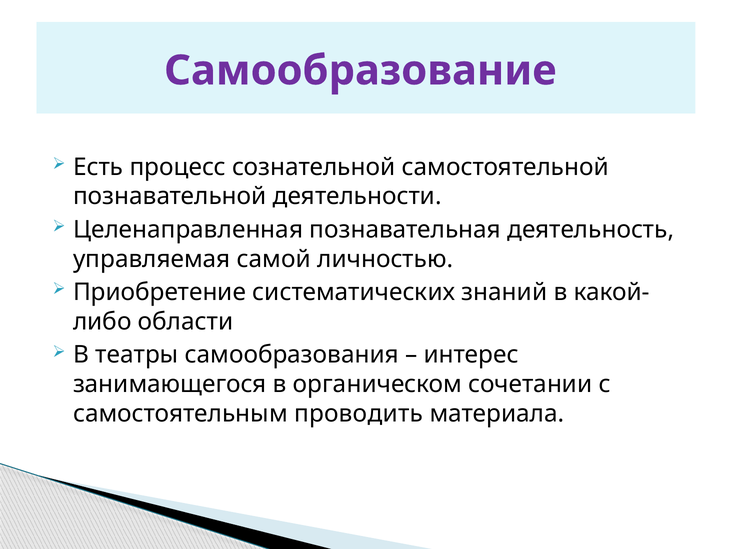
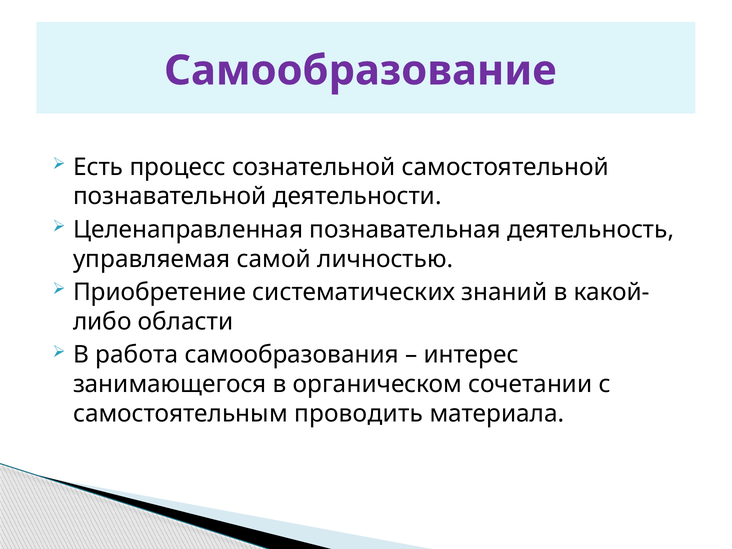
театры: театры -> работа
